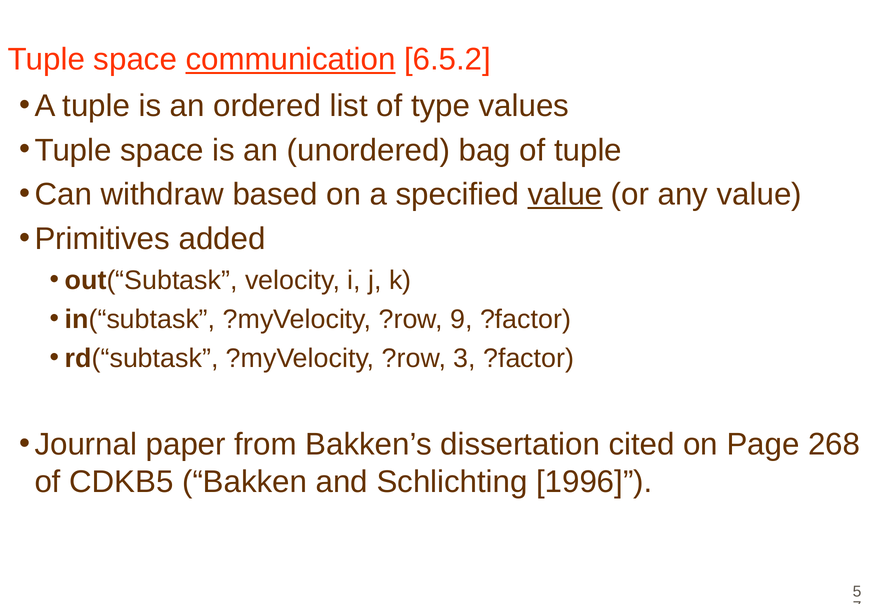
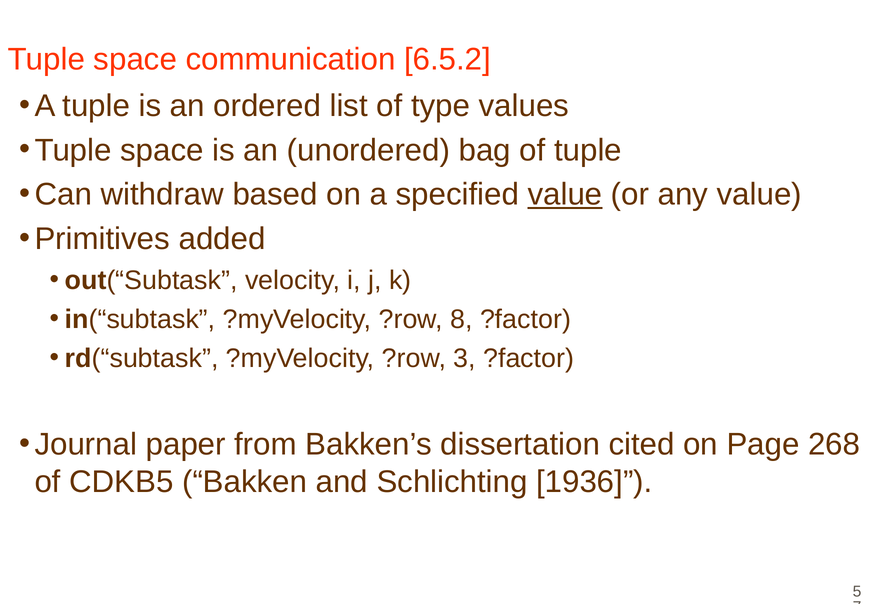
communication underline: present -> none
9: 9 -> 8
1996: 1996 -> 1936
